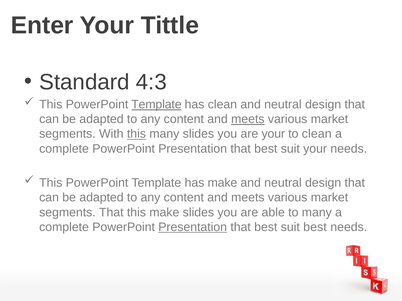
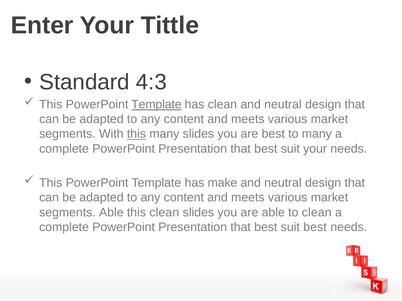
meets at (248, 119) underline: present -> none
are your: your -> best
to clean: clean -> many
segments That: That -> Able
this make: make -> clean
to many: many -> clean
Presentation at (193, 227) underline: present -> none
